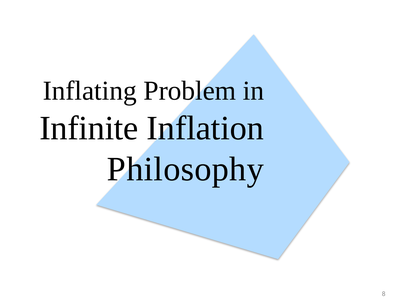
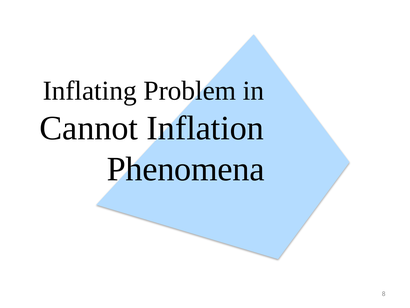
Infinite: Infinite -> Cannot
Philosophy: Philosophy -> Phenomena
